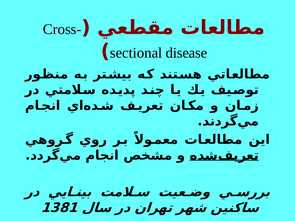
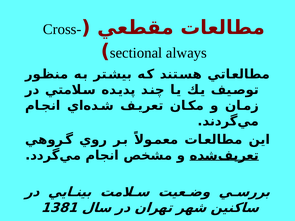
disease: disease -> always
